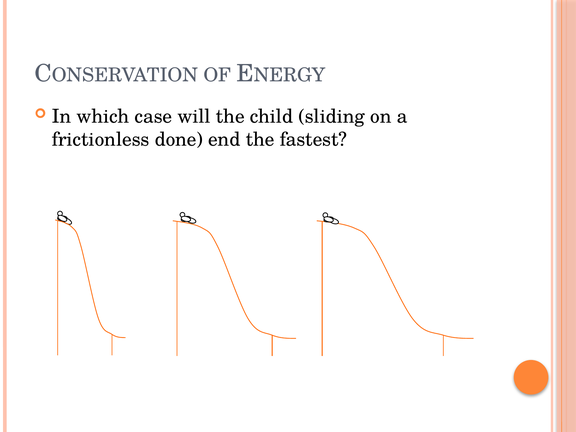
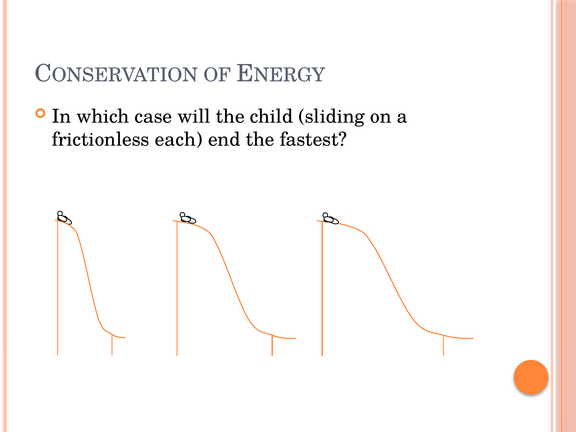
done: done -> each
